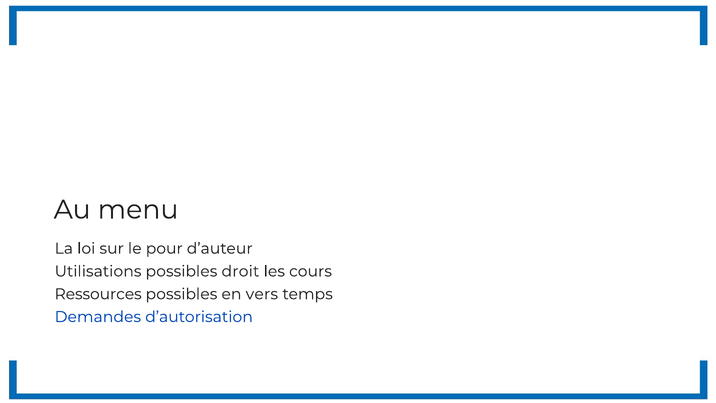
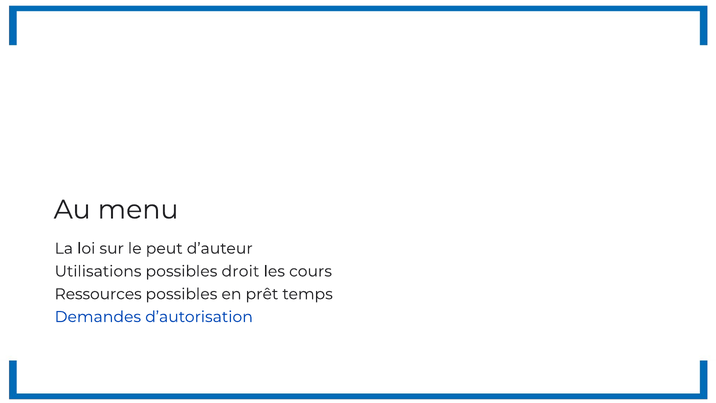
pour: pour -> peut
vers: vers -> prêt
